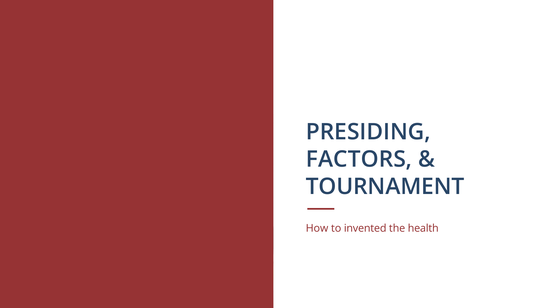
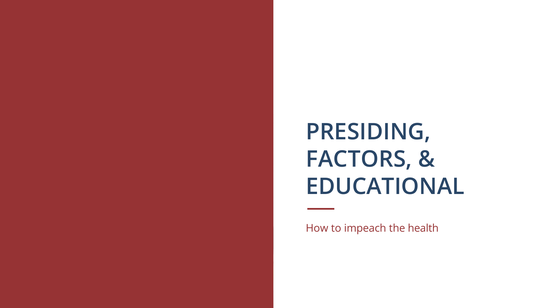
TOURNAMENT: TOURNAMENT -> EDUCATIONAL
invented: invented -> impeach
